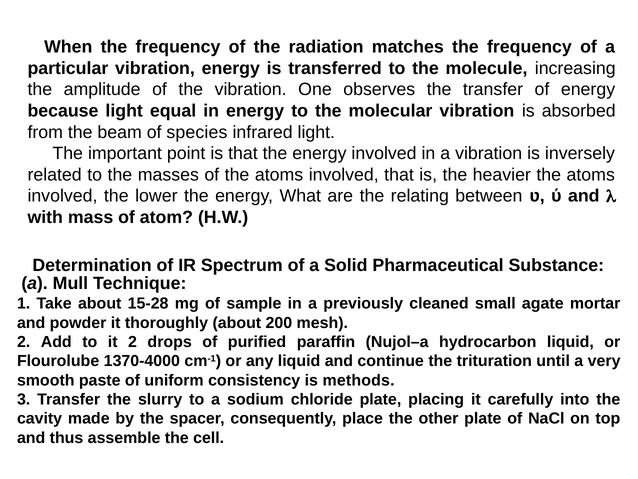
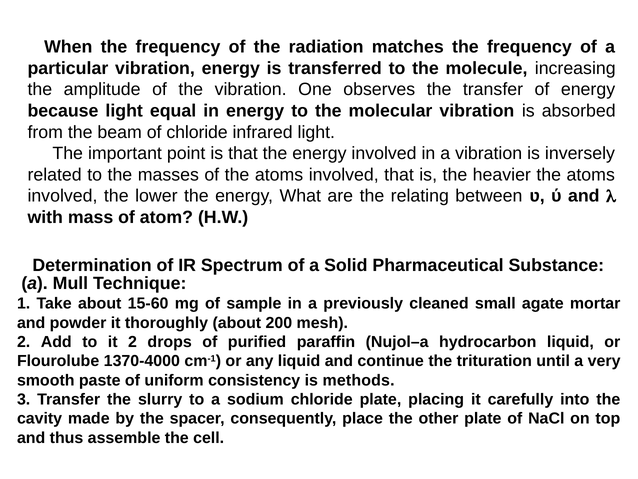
of species: species -> chloride
15-28: 15-28 -> 15-60
